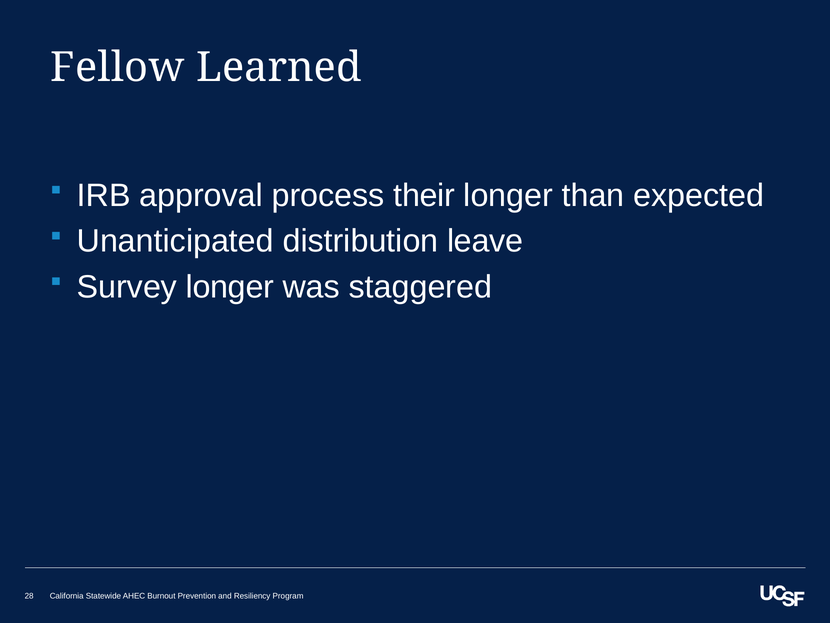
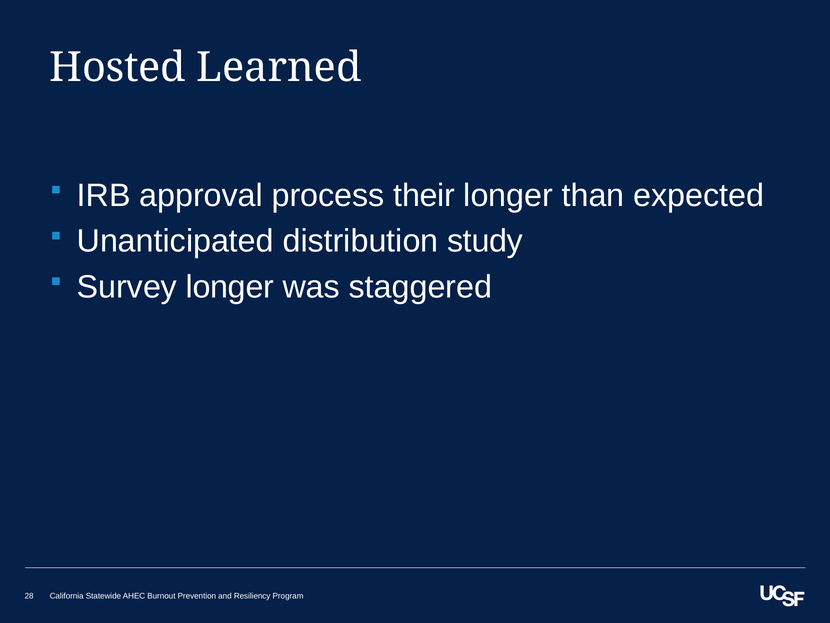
Fellow: Fellow -> Hosted
leave: leave -> study
